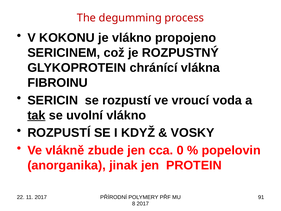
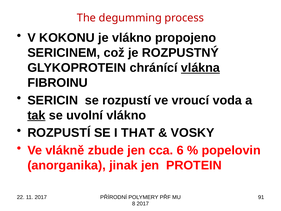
vlákna underline: none -> present
KDYŽ: KDYŽ -> THAT
0: 0 -> 6
